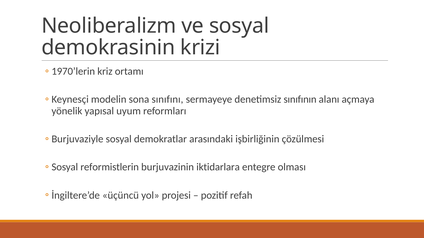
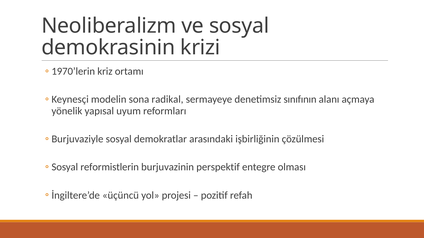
sınıfını: sınıfını -> radikal
iktidarlara: iktidarlara -> perspektif
